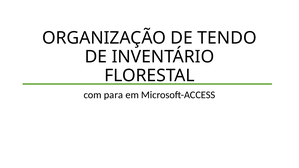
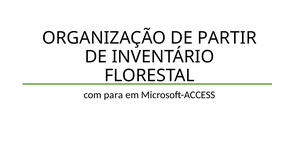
TENDO: TENDO -> PARTIR
